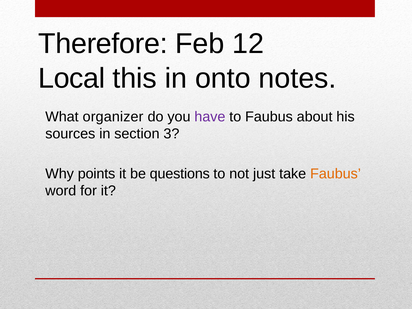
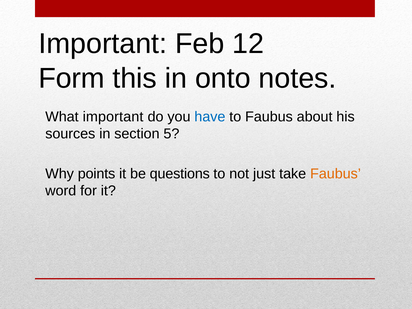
Therefore at (103, 44): Therefore -> Important
Local: Local -> Form
What organizer: organizer -> important
have colour: purple -> blue
3: 3 -> 5
